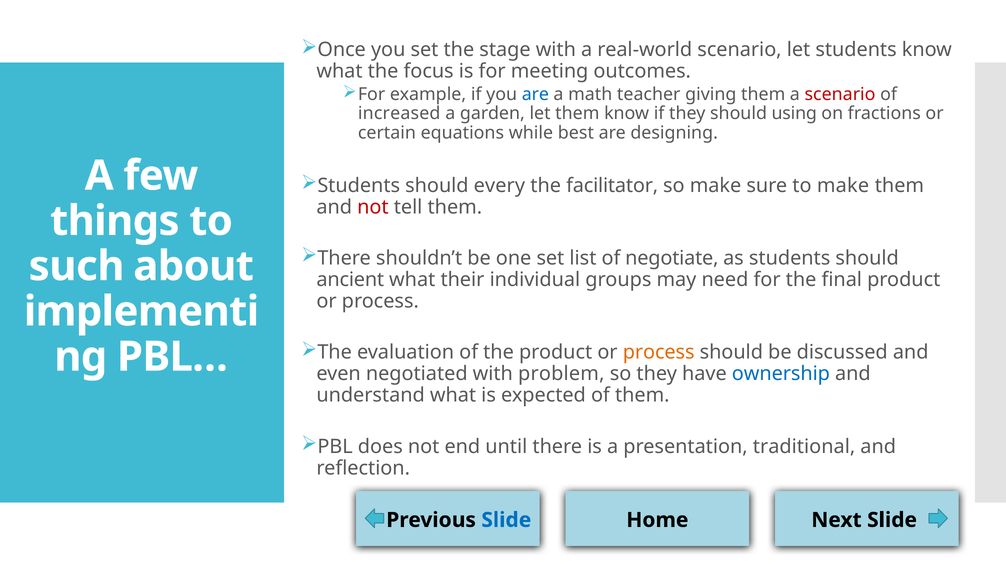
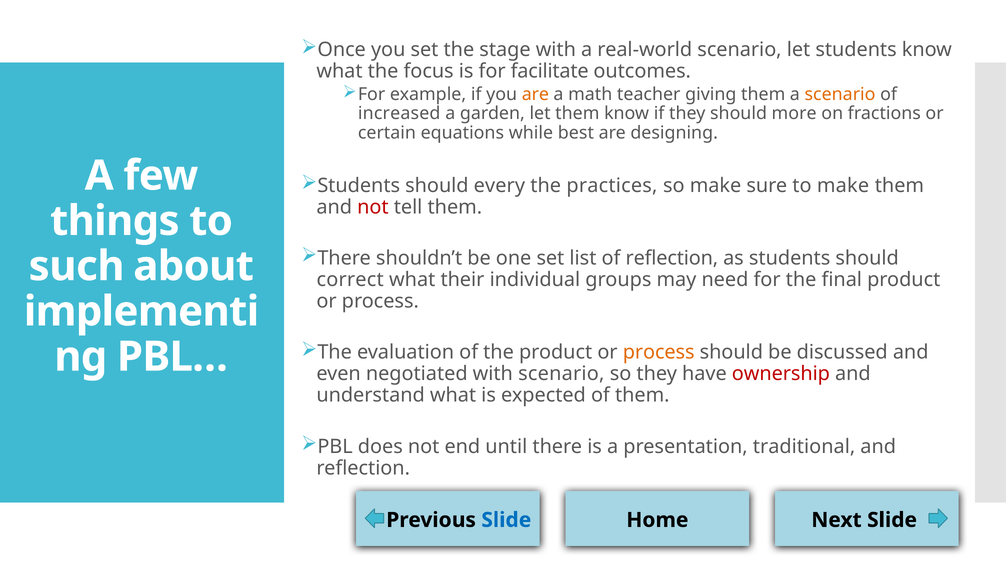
meeting: meeting -> facilitate
are at (535, 94) colour: blue -> orange
scenario at (840, 94) colour: red -> orange
using: using -> more
facilitator: facilitator -> practices
of negotiate: negotiate -> reflection
ancient: ancient -> correct
with problem: problem -> scenario
ownership colour: blue -> red
